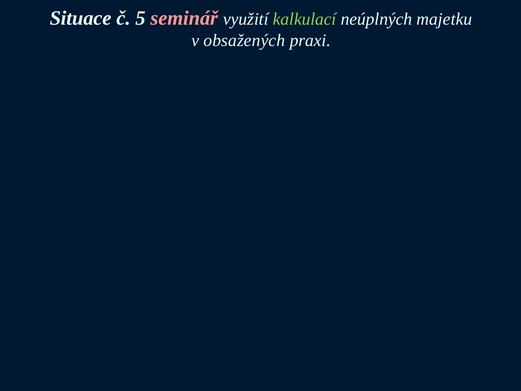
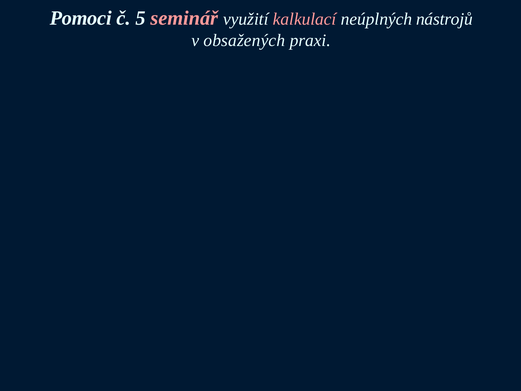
Situace: Situace -> Pomoci
kalkulací colour: light green -> pink
majetku: majetku -> nástrojů
